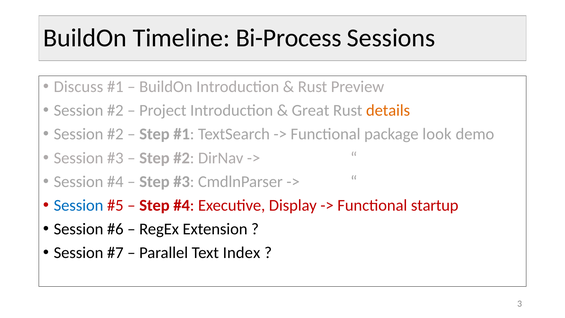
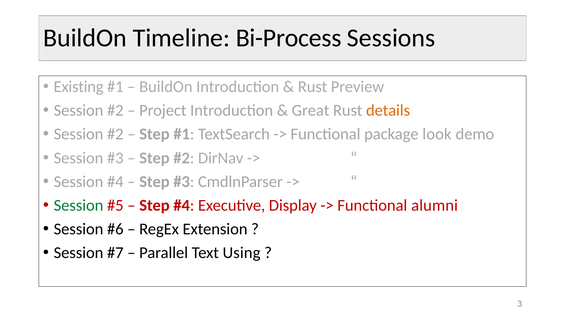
Discuss: Discuss -> Existing
Session at (79, 205) colour: blue -> green
startup: startup -> alumni
Index: Index -> Using
